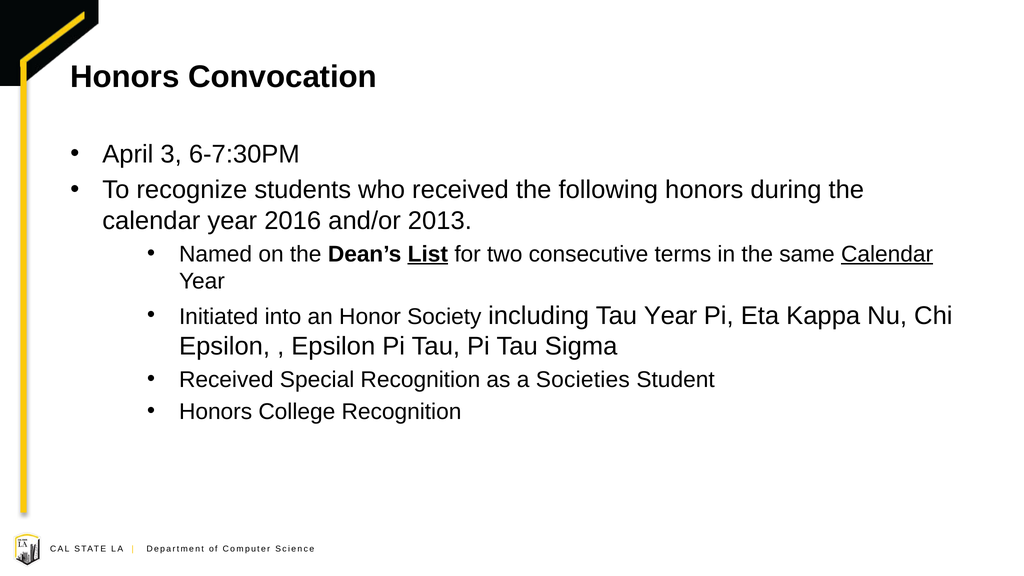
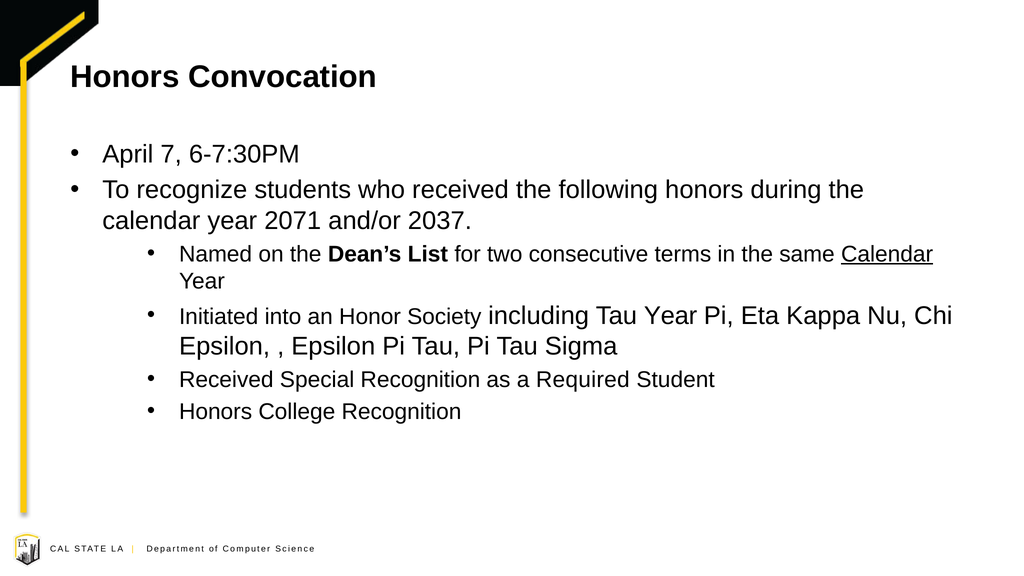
3: 3 -> 7
2016: 2016 -> 2071
2013: 2013 -> 2037
List underline: present -> none
Societies: Societies -> Required
